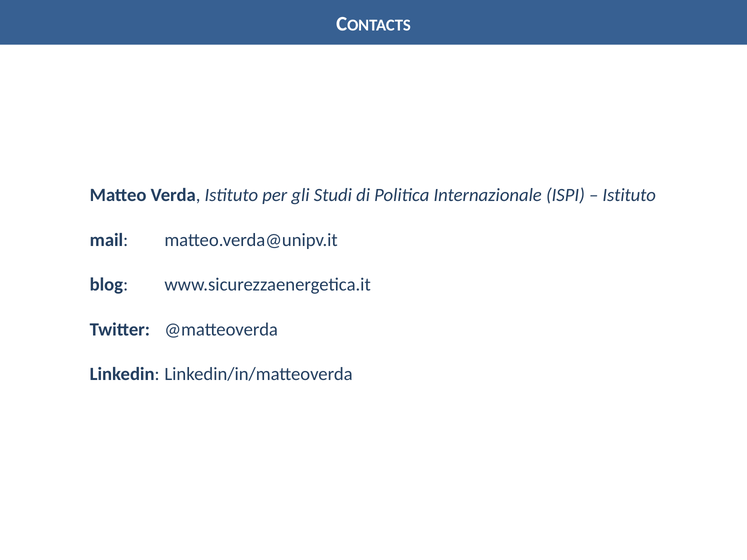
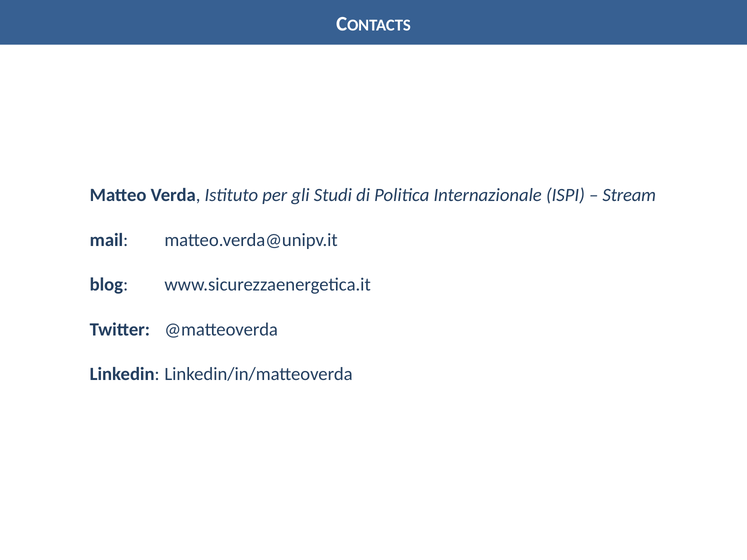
Istituto at (629, 195): Istituto -> Stream
